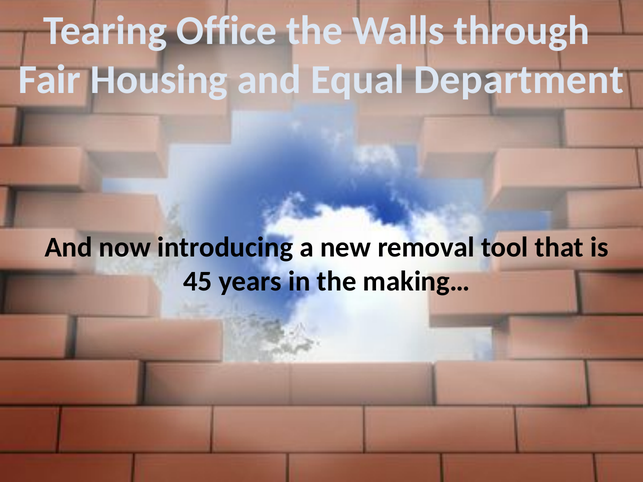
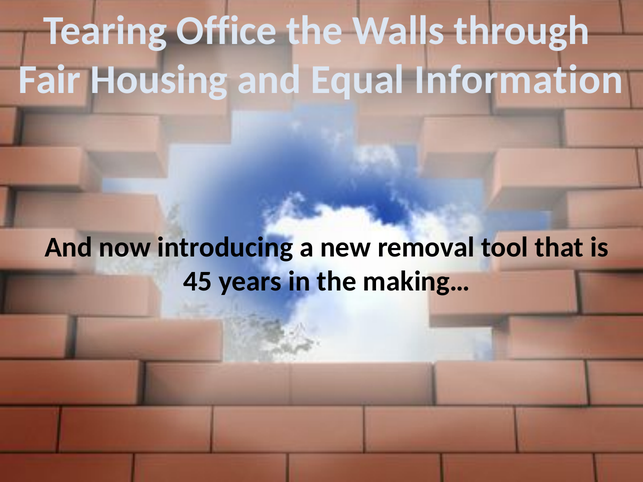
Department: Department -> Information
